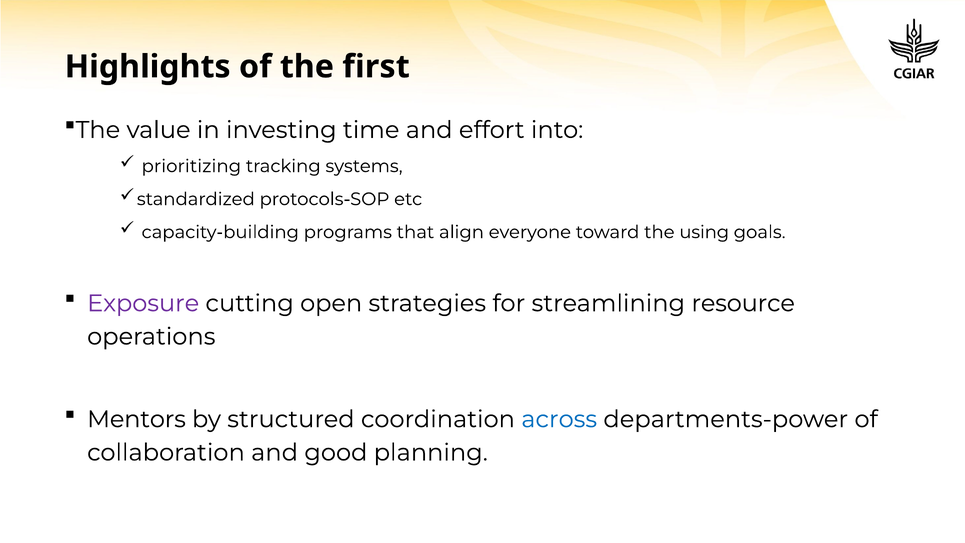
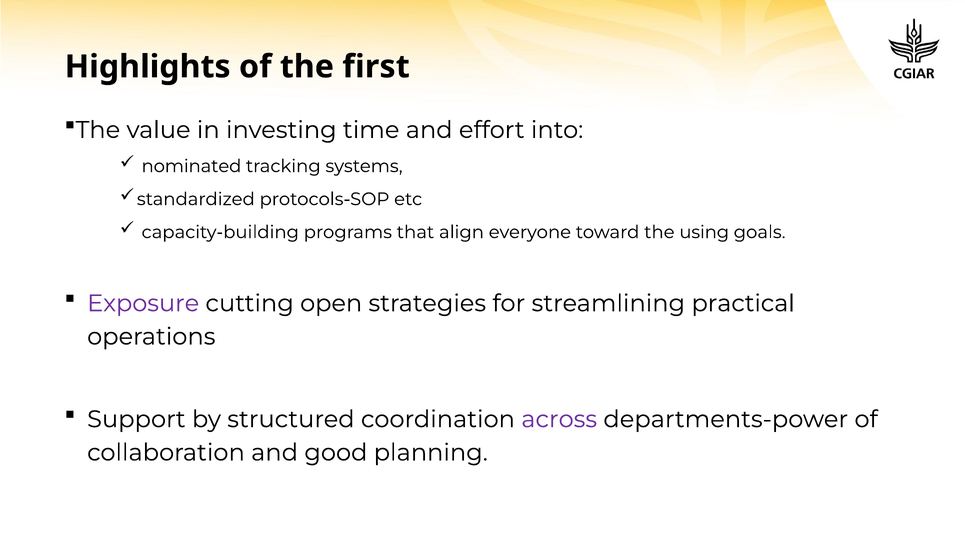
prioritizing: prioritizing -> nominated
resource: resource -> practical
Mentors: Mentors -> Support
across colour: blue -> purple
